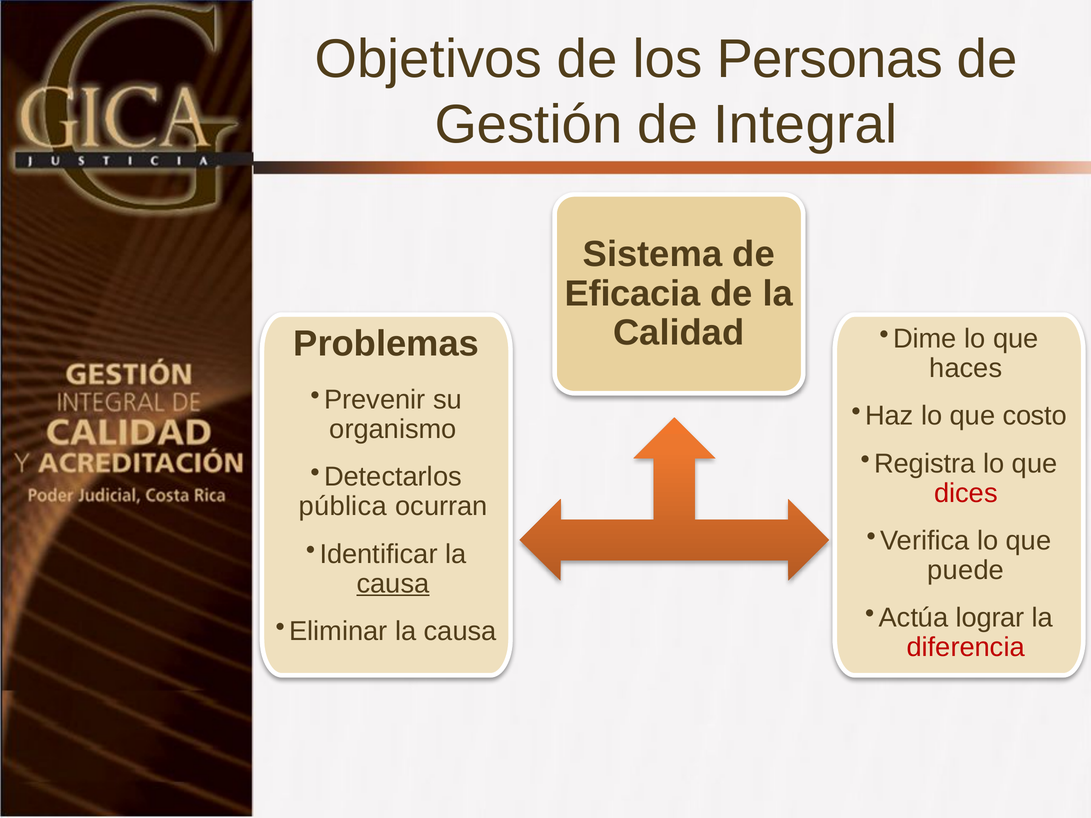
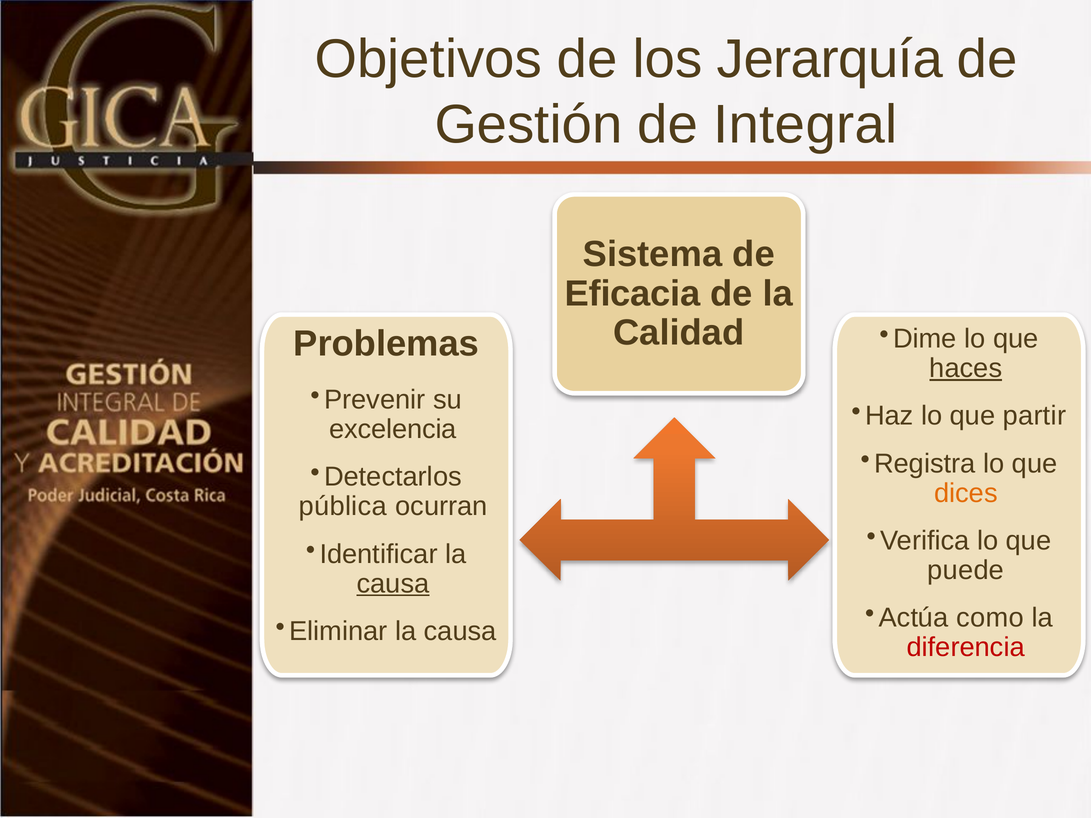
Personas: Personas -> Jerarquía
haces underline: none -> present
costo: costo -> partir
organismo: organismo -> excelencia
dices colour: red -> orange
lograr: lograr -> como
